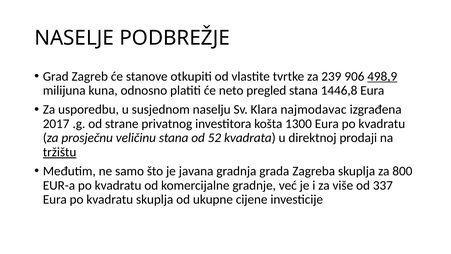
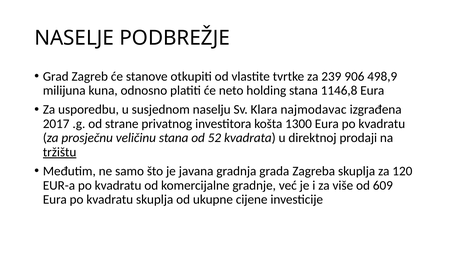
498,9 underline: present -> none
pregled: pregled -> holding
1446,8: 1446,8 -> 1146,8
800: 800 -> 120
337: 337 -> 609
